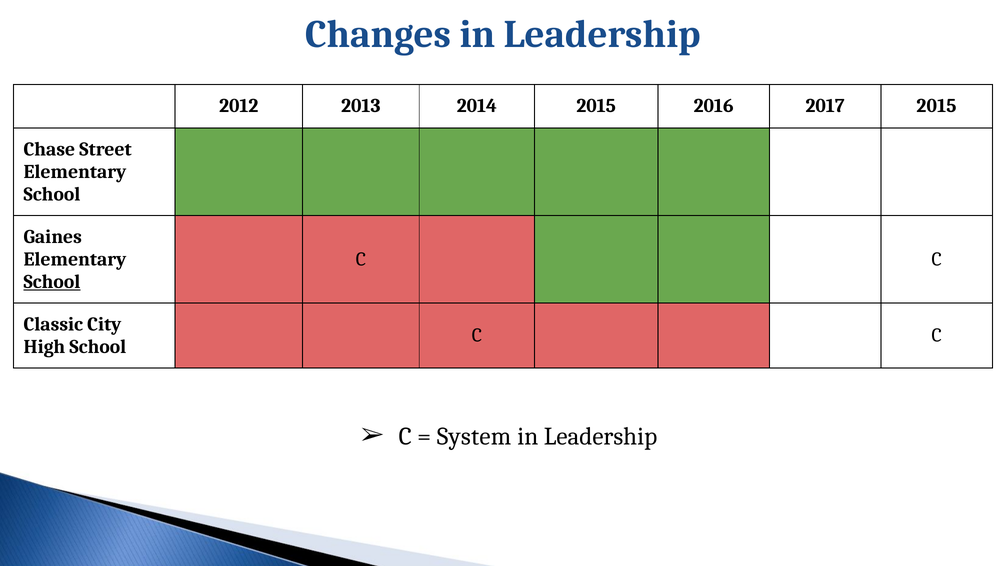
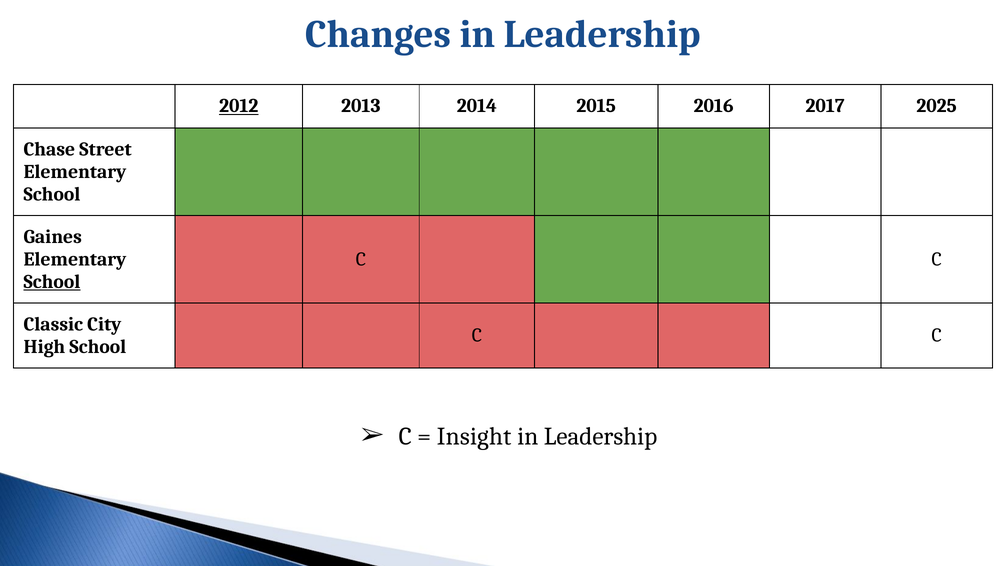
2012 underline: none -> present
2017 2015: 2015 -> 2025
System: System -> Insight
